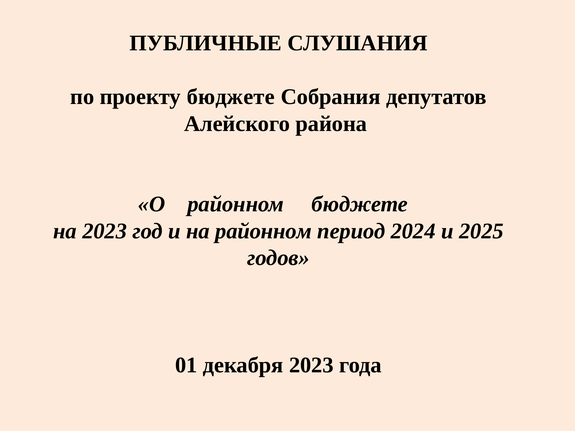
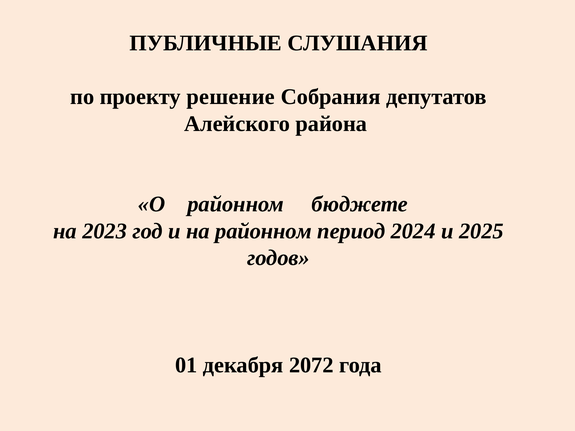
проекту бюджете: бюджете -> решение
декабря 2023: 2023 -> 2072
